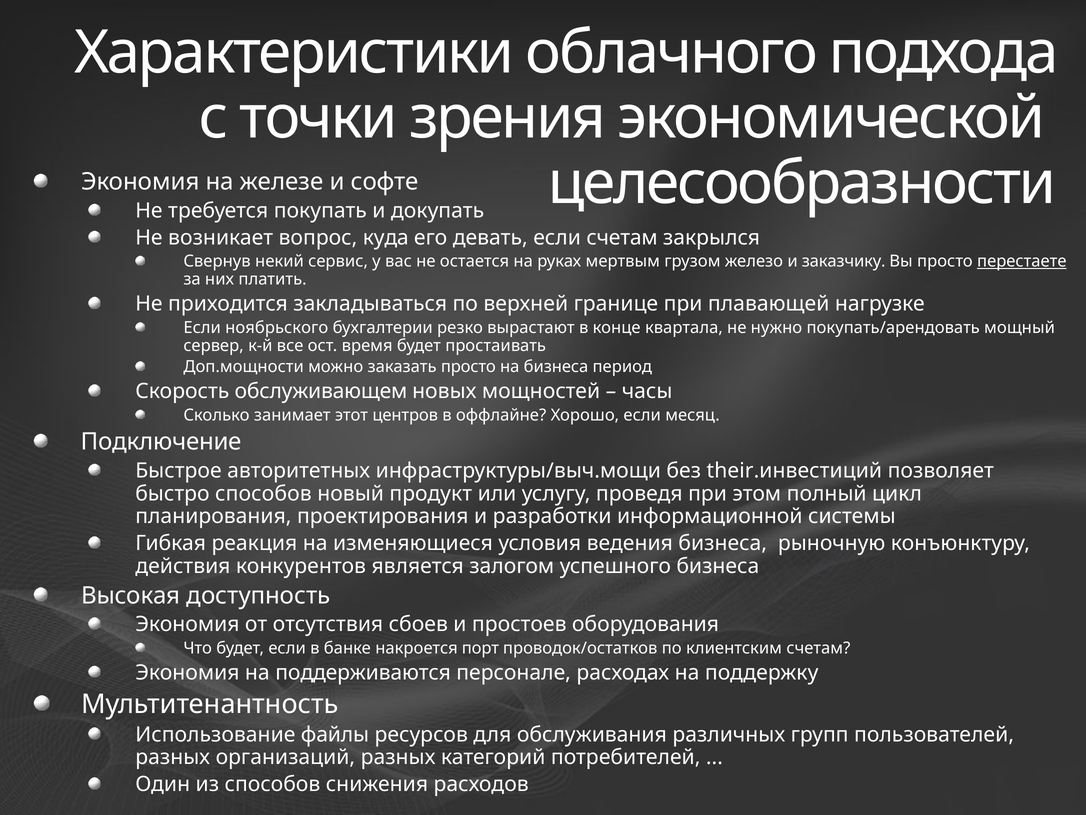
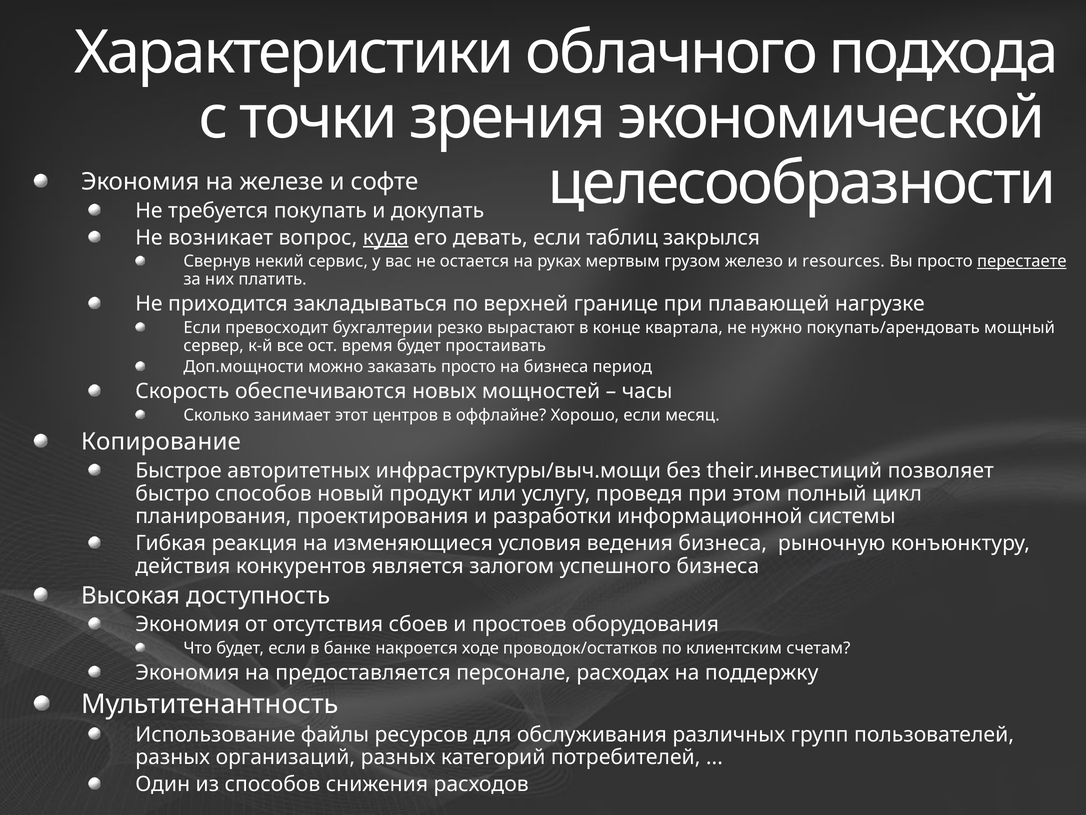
куда underline: none -> present
если счетам: счетам -> таблиц
заказчику: заказчику -> resources
ноябрьского: ноябрьского -> превосходит
обслуживающем: обслуживающем -> обеспечиваются
Подключение: Подключение -> Копирование
порт: порт -> ходе
поддерживаются: поддерживаются -> предоставляется
